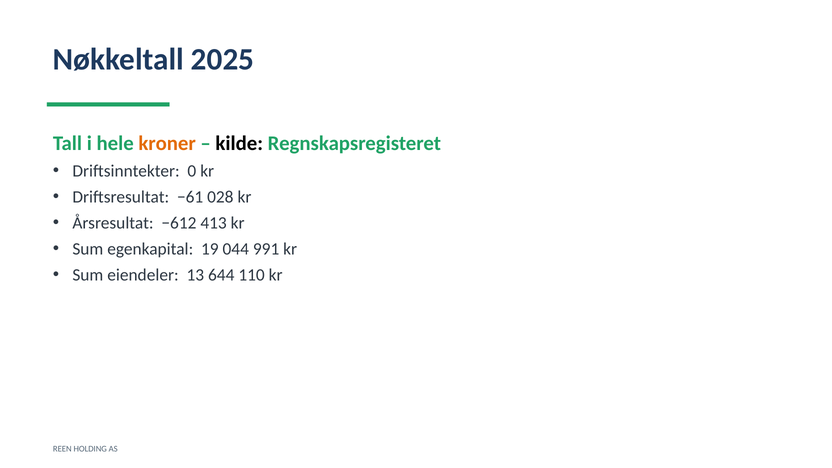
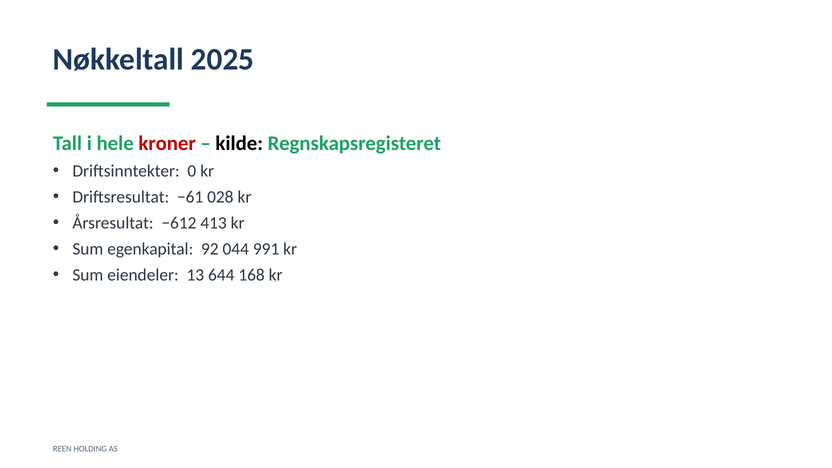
kroner colour: orange -> red
19: 19 -> 92
110: 110 -> 168
